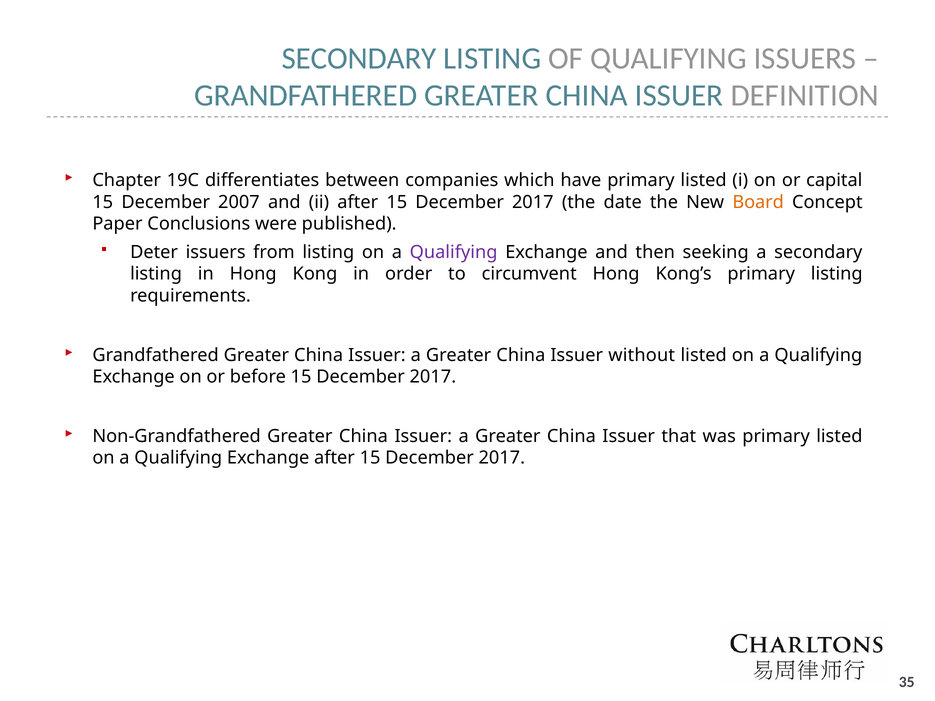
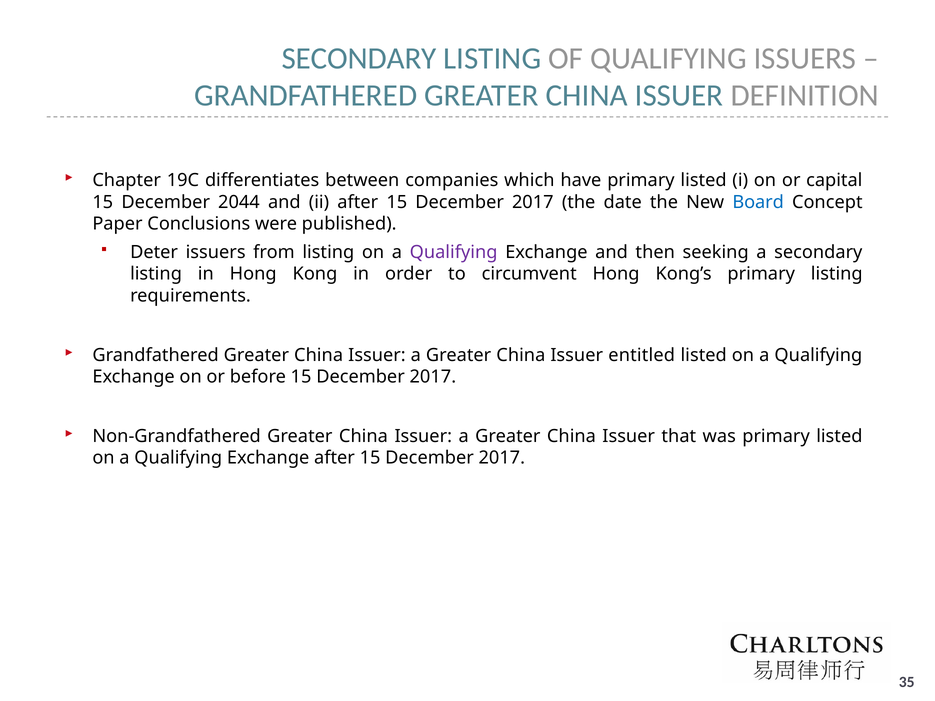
2007: 2007 -> 2044
Board colour: orange -> blue
without: without -> entitled
